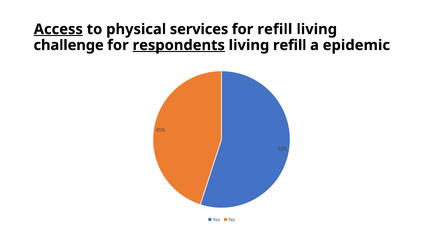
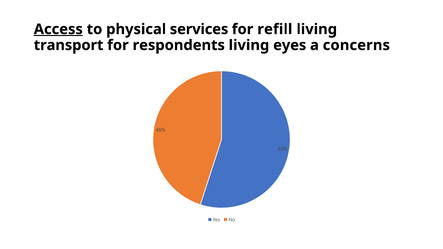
challenge: challenge -> transport
respondents underline: present -> none
living refill: refill -> eyes
epidemic: epidemic -> concerns
